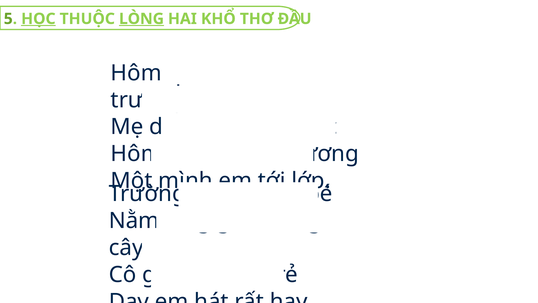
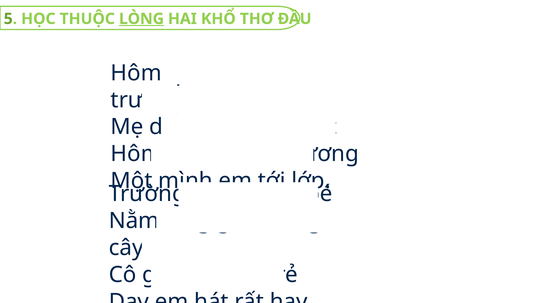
HỌC underline: present -> none
